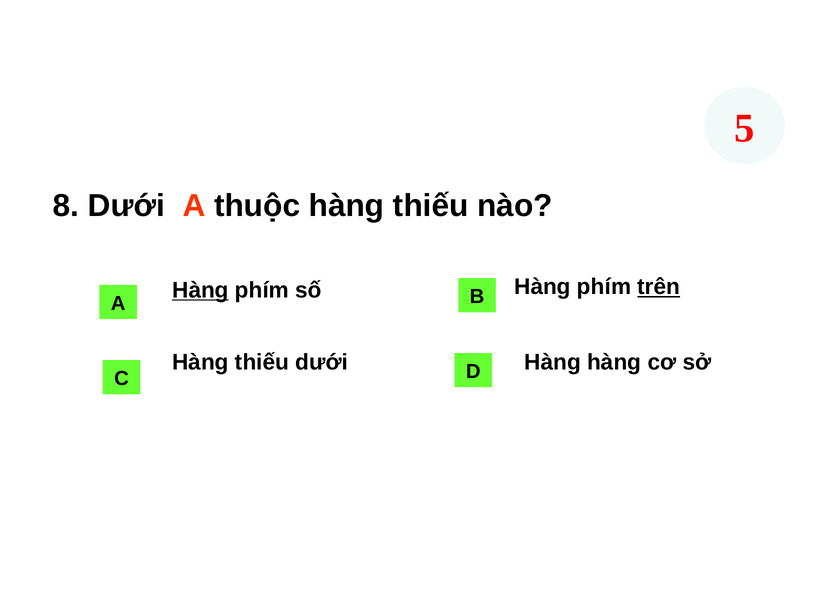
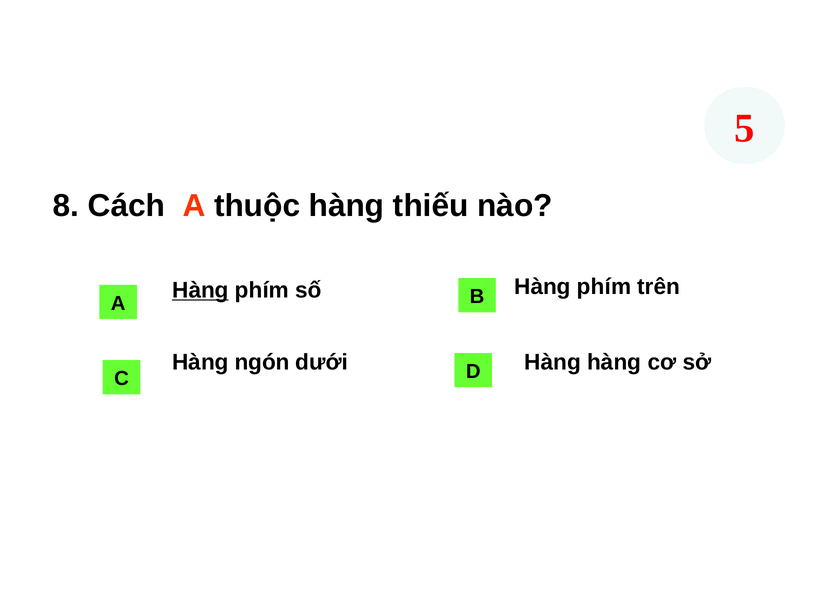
8 Dưới: Dưới -> Cách
trên underline: present -> none
thiếu at (262, 362): thiếu -> ngón
